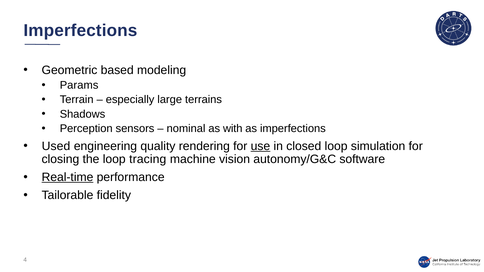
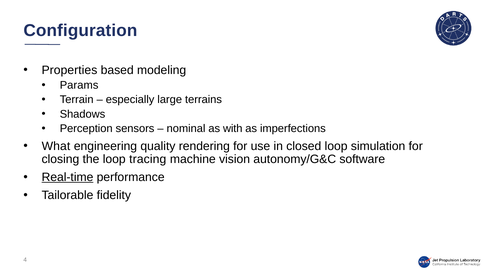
Imperfections at (80, 30): Imperfections -> Configuration
Geometric: Geometric -> Properties
Used: Used -> What
use underline: present -> none
